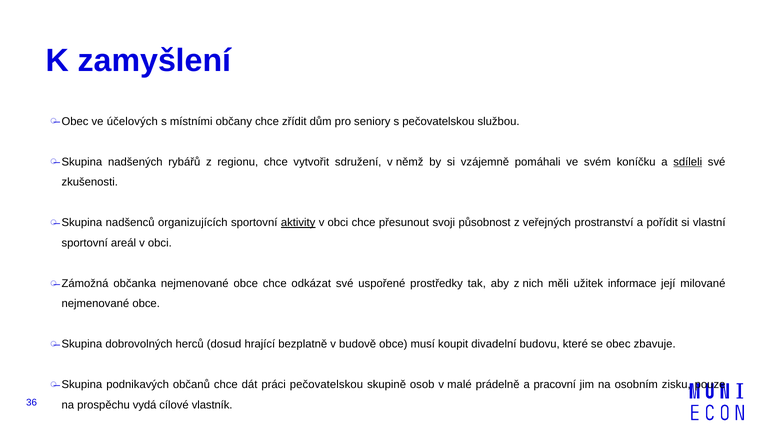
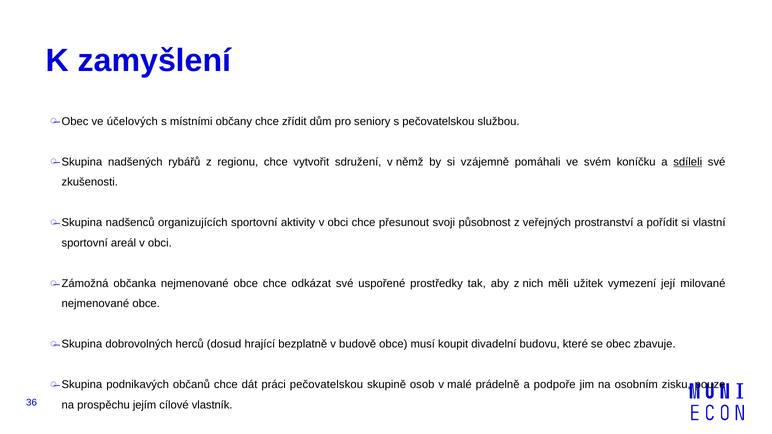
aktivity underline: present -> none
informace: informace -> vymezení
pracovní: pracovní -> podpoře
vydá: vydá -> jejím
